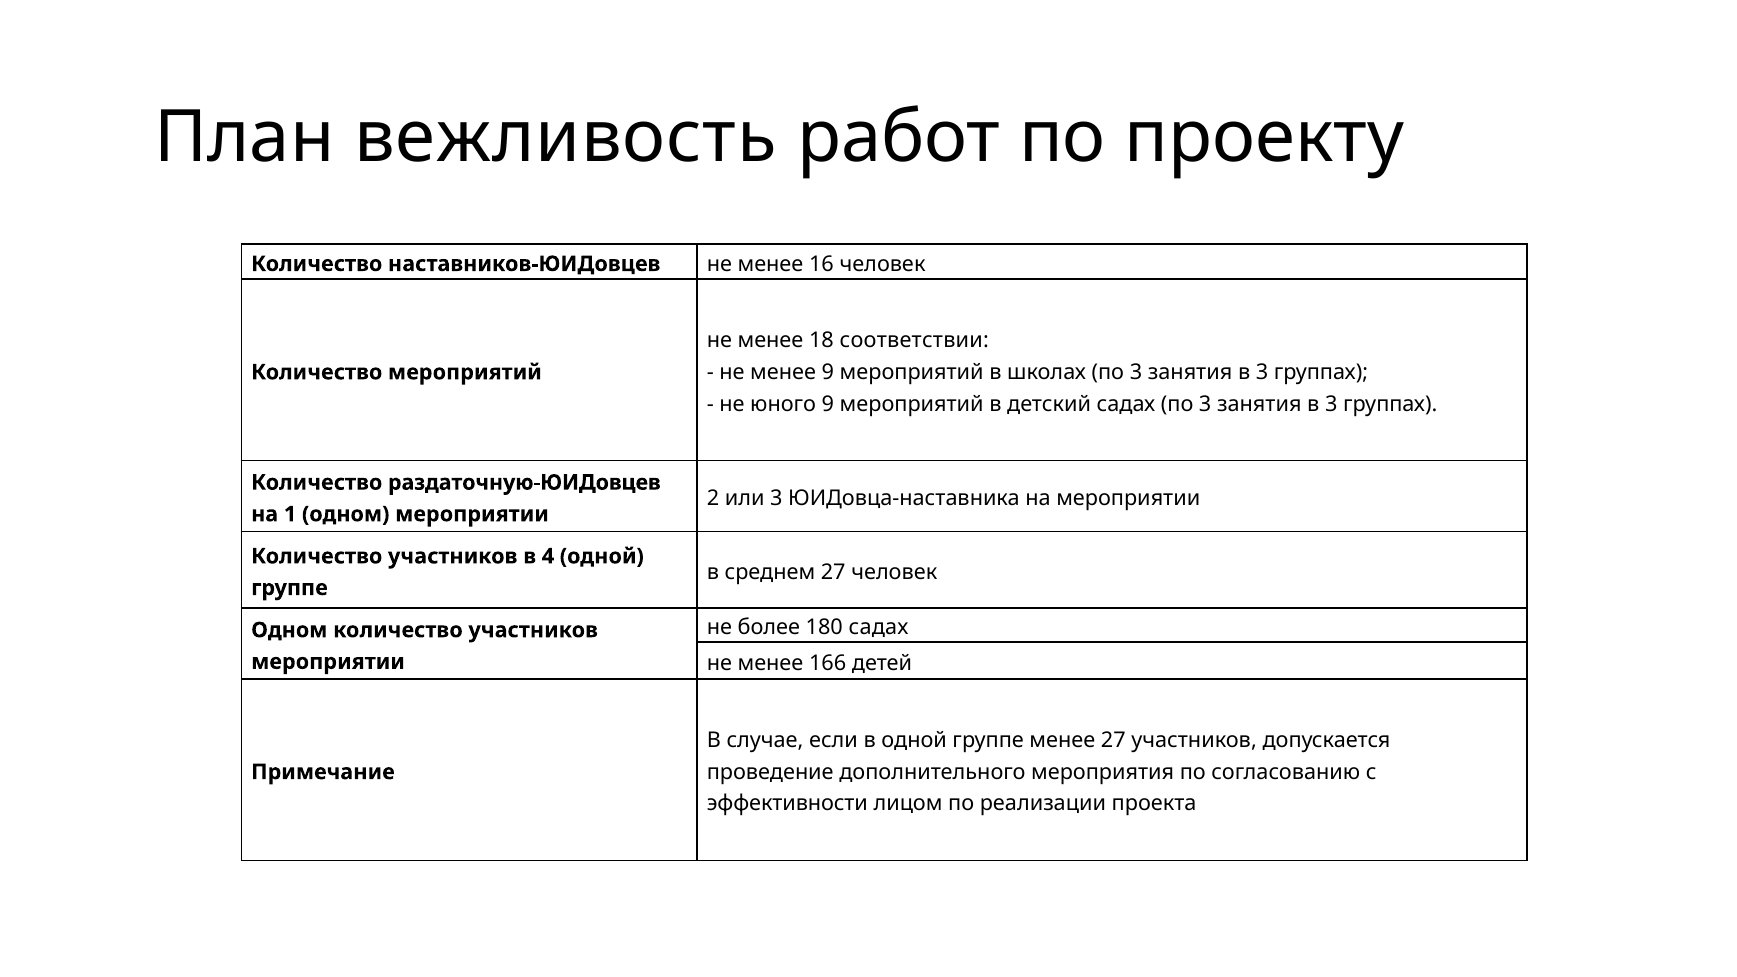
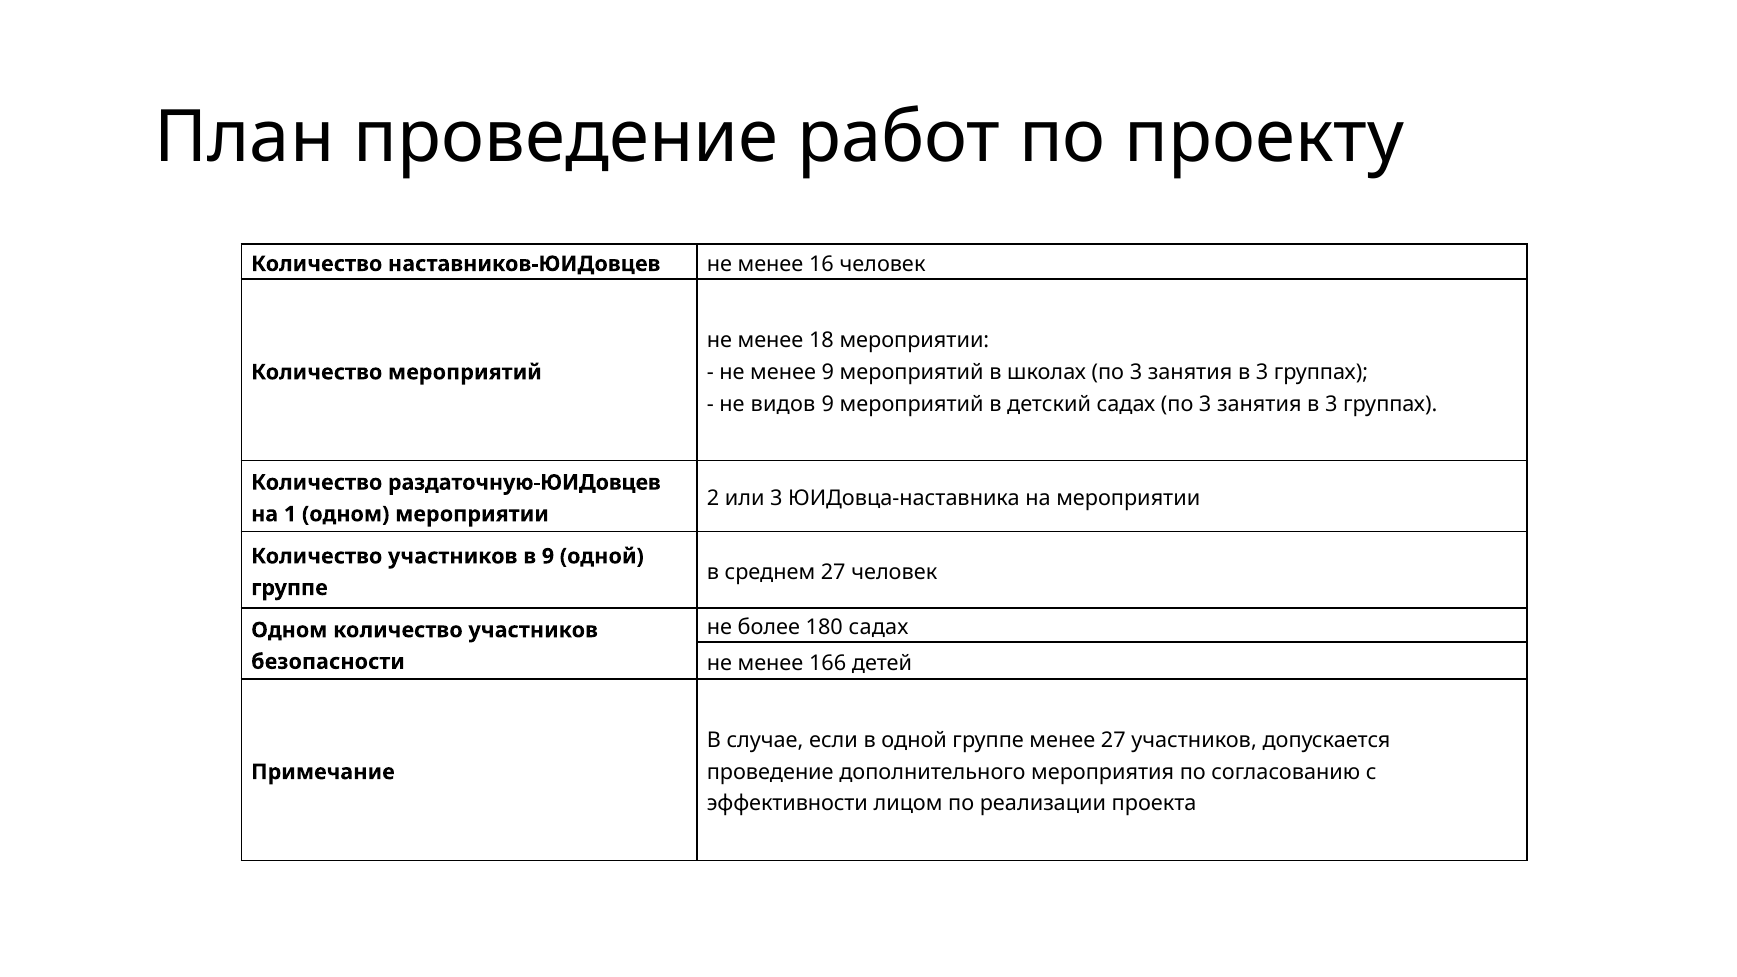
План вежливость: вежливость -> проведение
18 соответствии: соответствии -> мероприятии
юного: юного -> видов
в 4: 4 -> 9
мероприятии at (328, 662): мероприятии -> безопасности
